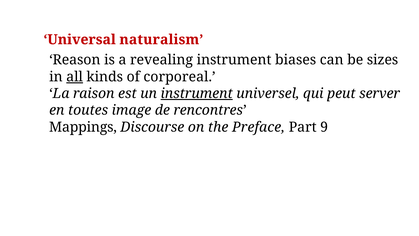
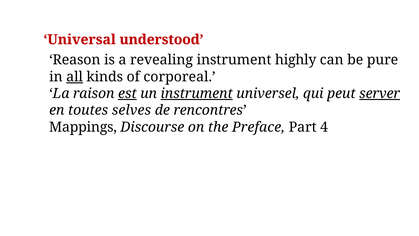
naturalism: naturalism -> understood
biases: biases -> highly
sizes: sizes -> pure
est underline: none -> present
server underline: none -> present
image: image -> selves
9: 9 -> 4
